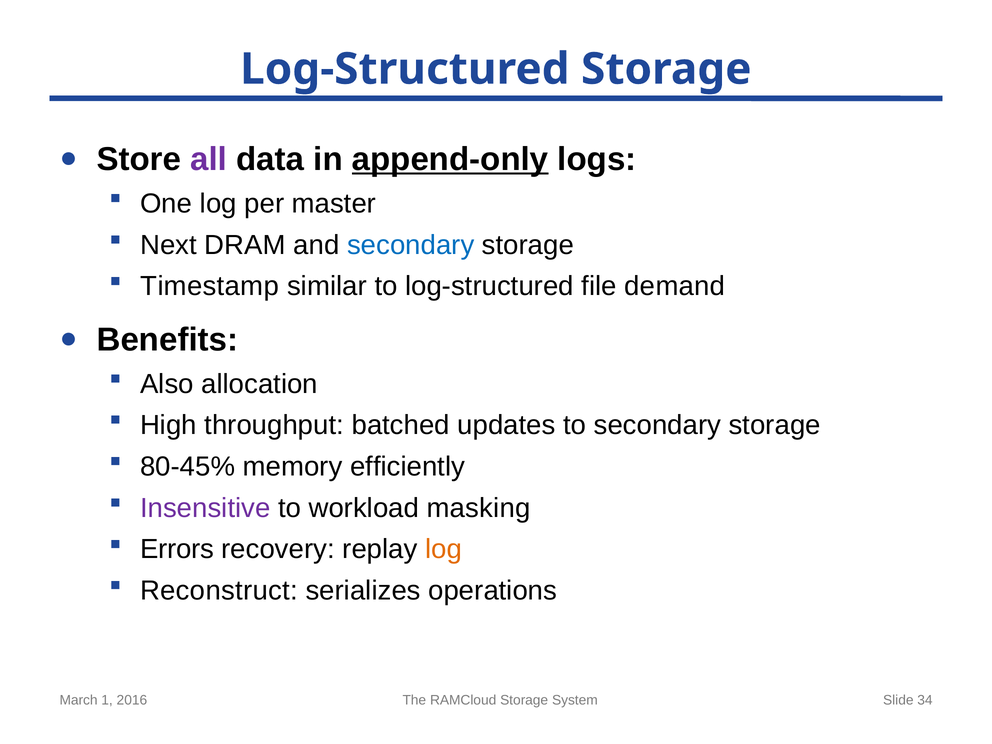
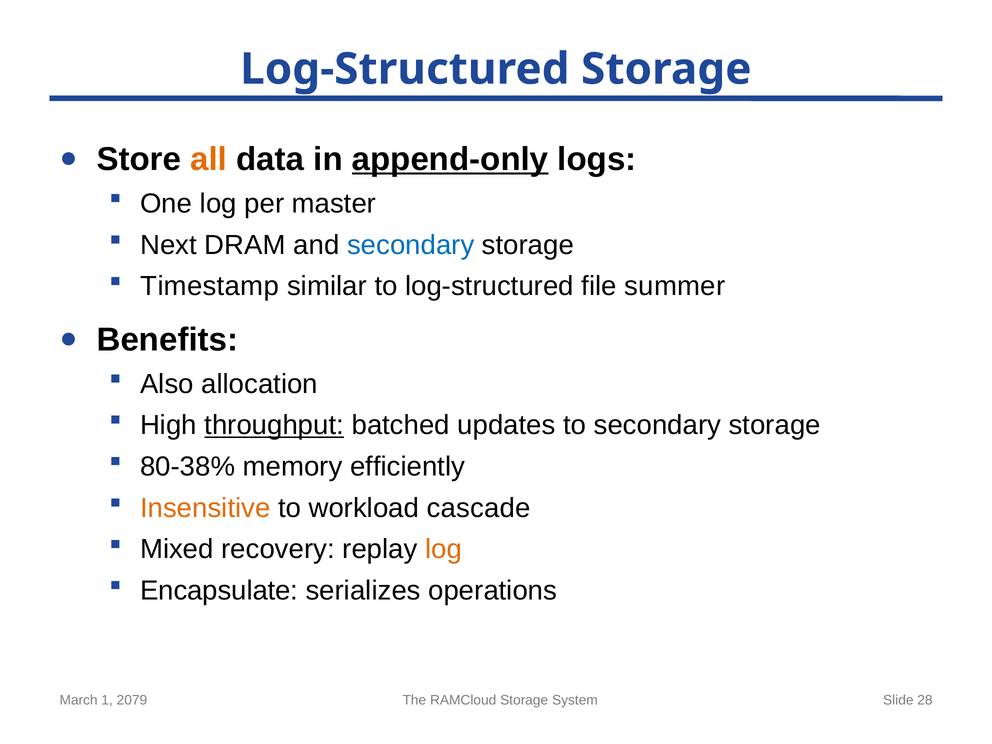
all colour: purple -> orange
demand: demand -> summer
throughput underline: none -> present
80-45%: 80-45% -> 80-38%
Insensitive colour: purple -> orange
masking: masking -> cascade
Errors: Errors -> Mixed
Reconstruct: Reconstruct -> Encapsulate
2016: 2016 -> 2079
34: 34 -> 28
